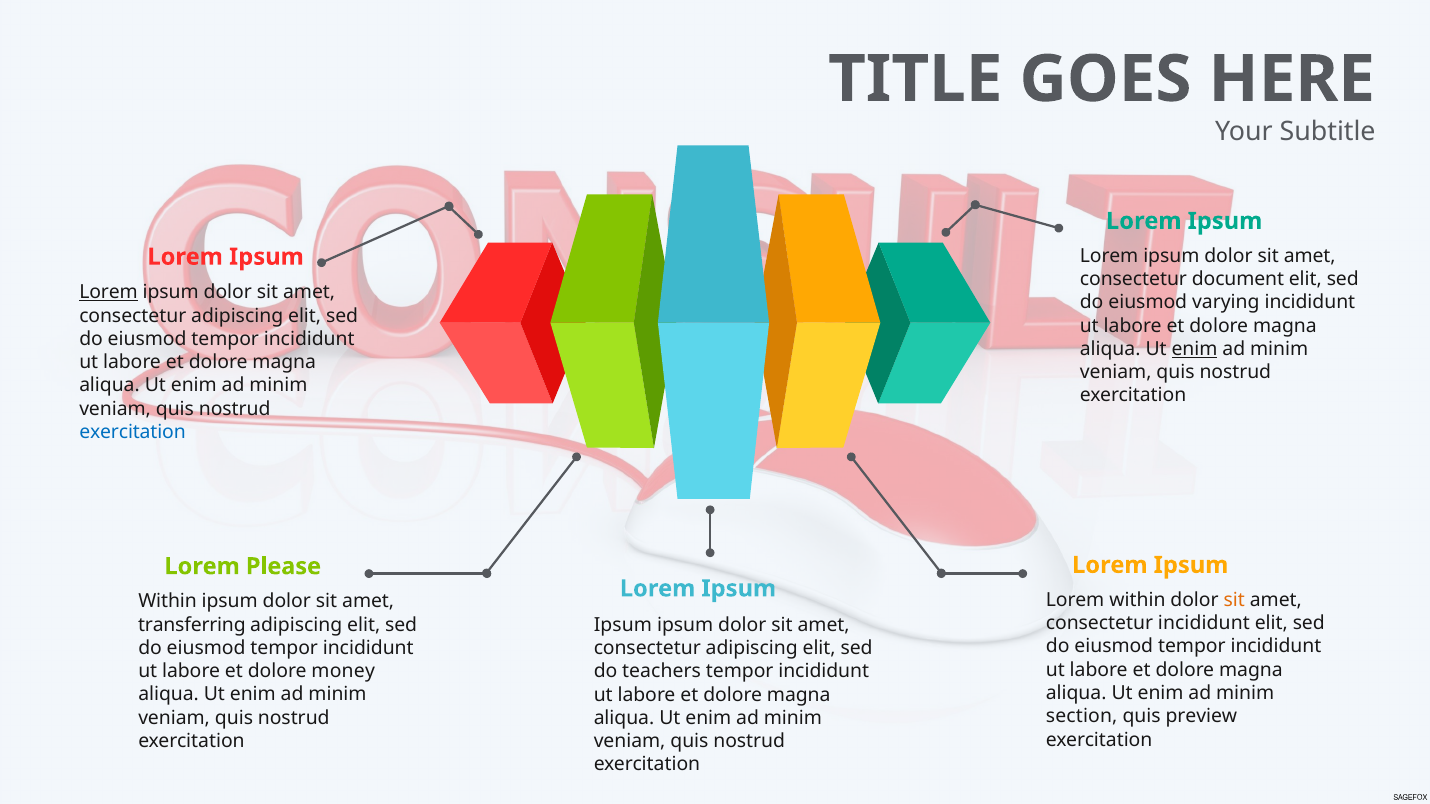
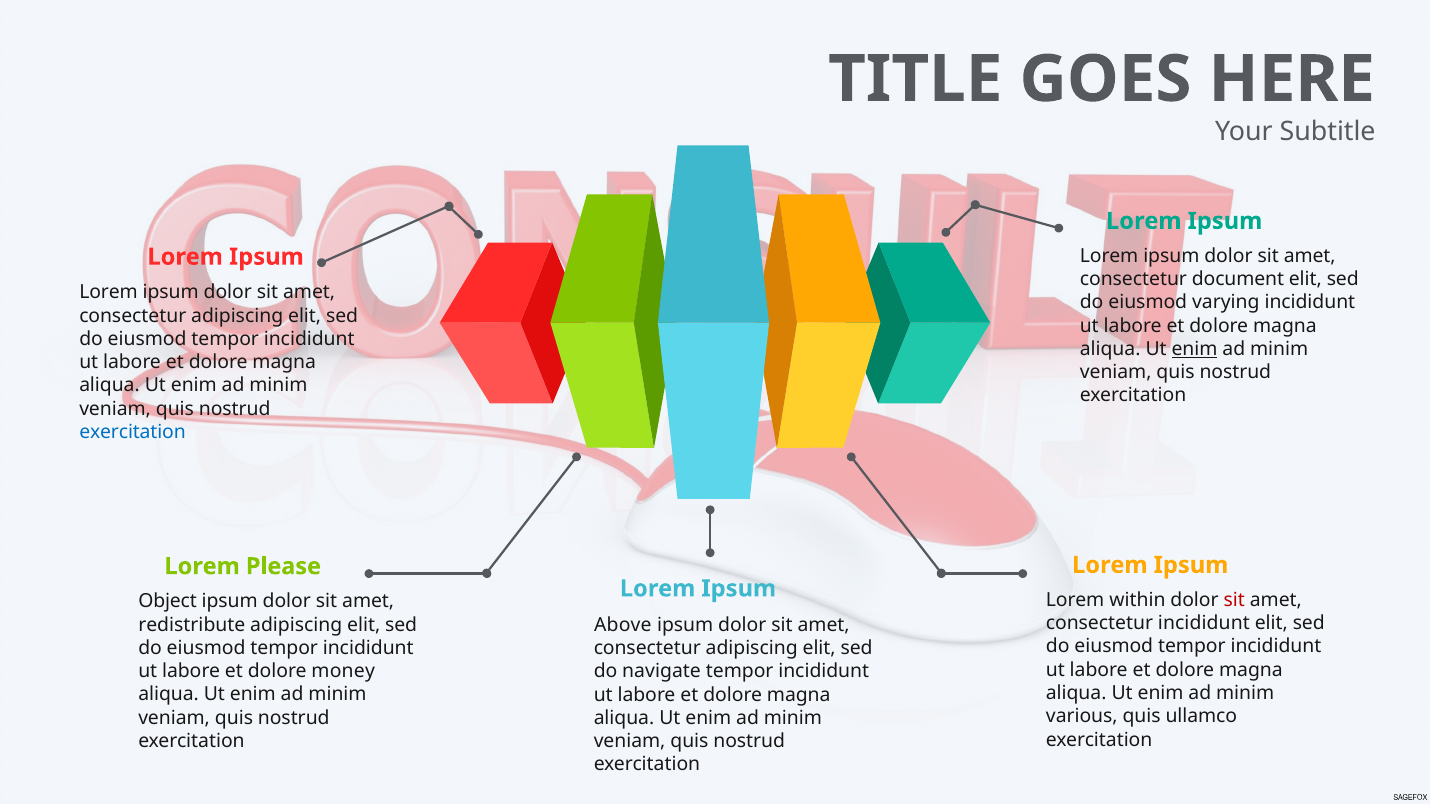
Lorem at (109, 293) underline: present -> none
sit at (1234, 600) colour: orange -> red
Within at (168, 602): Within -> Object
transferring: transferring -> redistribute
Ipsum at (623, 625): Ipsum -> Above
teachers: teachers -> navigate
section: section -> various
preview: preview -> ullamco
